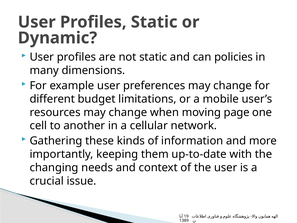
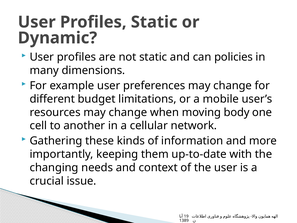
page: page -> body
